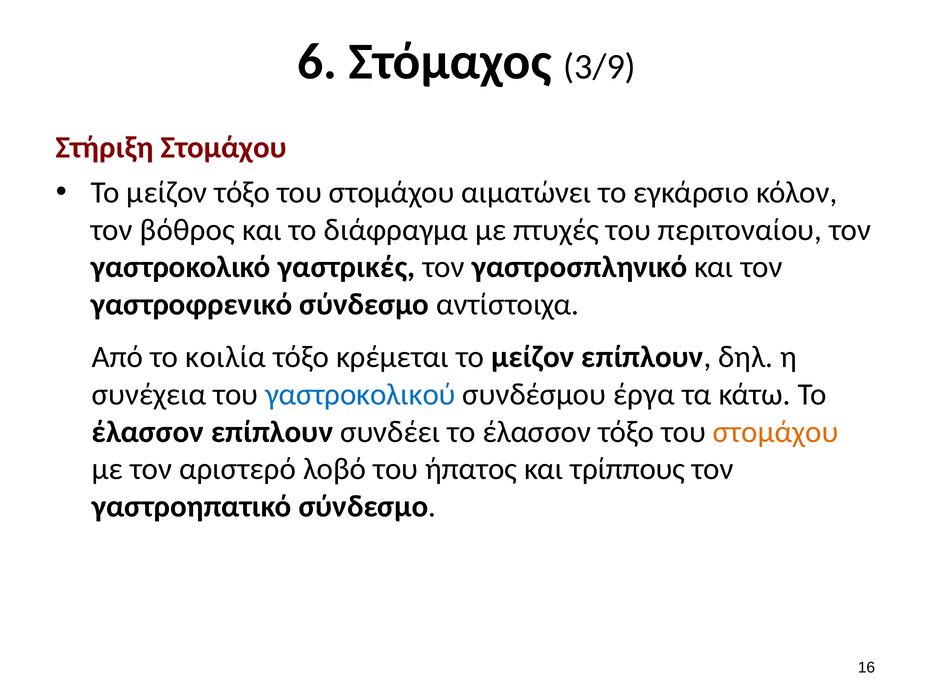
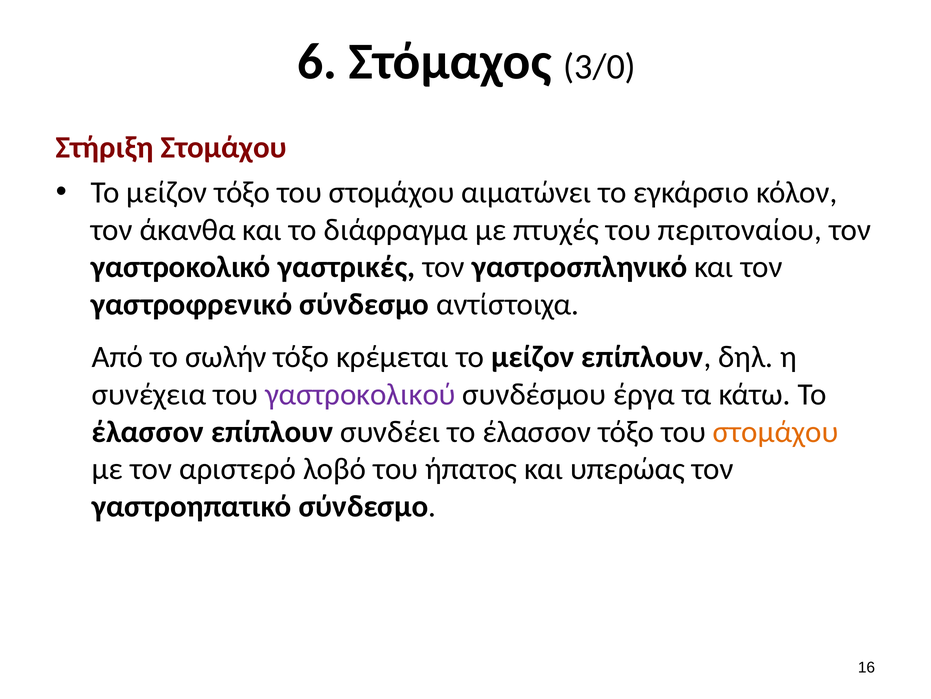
3/9: 3/9 -> 3/0
βόθρος: βόθρος -> άκανθα
κοιλία: κοιλία -> σωλήν
γαστροκολικού colour: blue -> purple
τρίππους: τρίππους -> υπερώας
